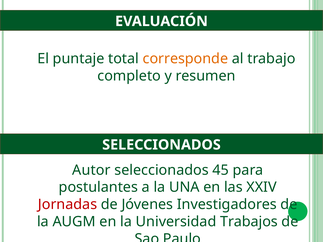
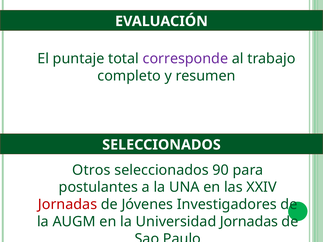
corresponde colour: orange -> purple
Autor: Autor -> Otros
45: 45 -> 90
Universidad Trabajos: Trabajos -> Jornadas
